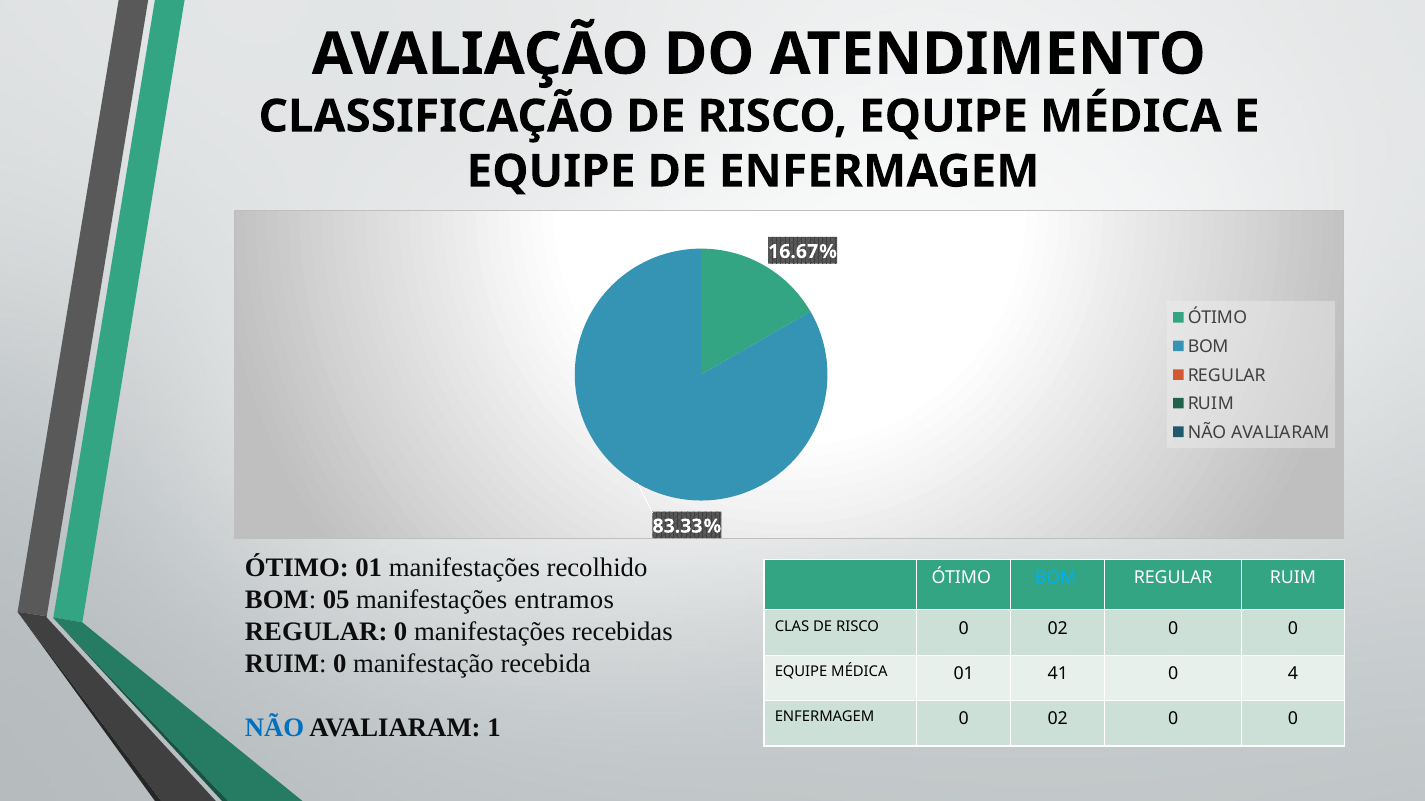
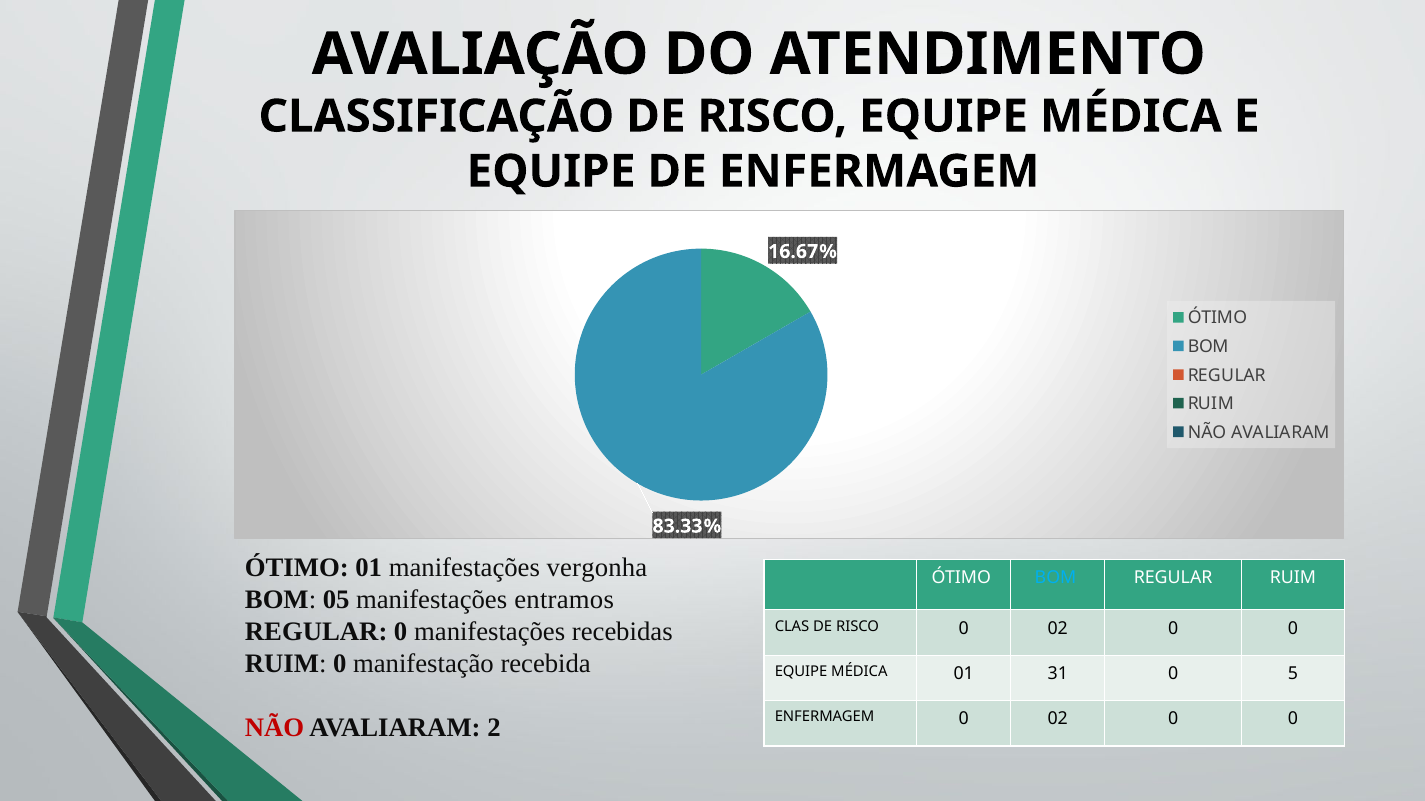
recolhido: recolhido -> vergonha
41: 41 -> 31
4: 4 -> 5
NÃO at (275, 728) colour: blue -> red
1: 1 -> 2
